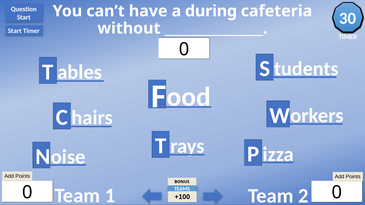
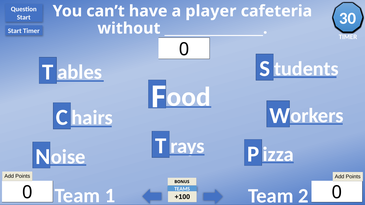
during: during -> player
